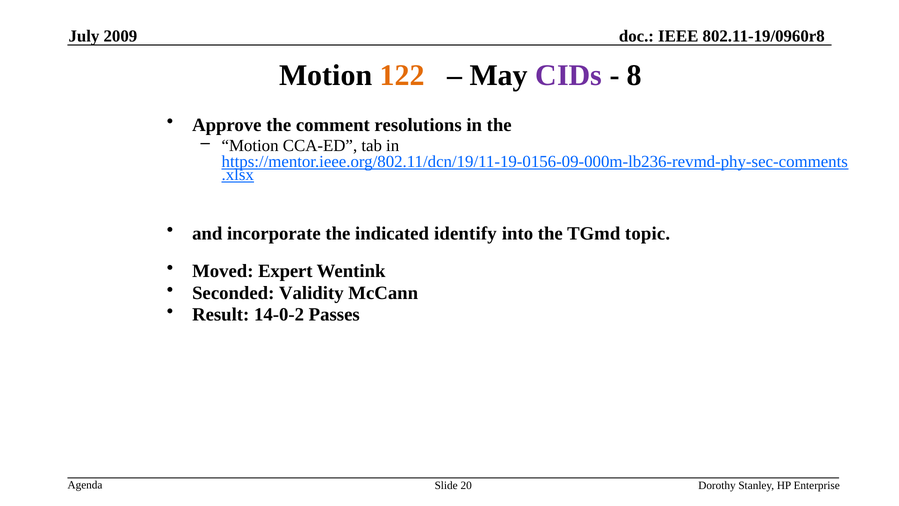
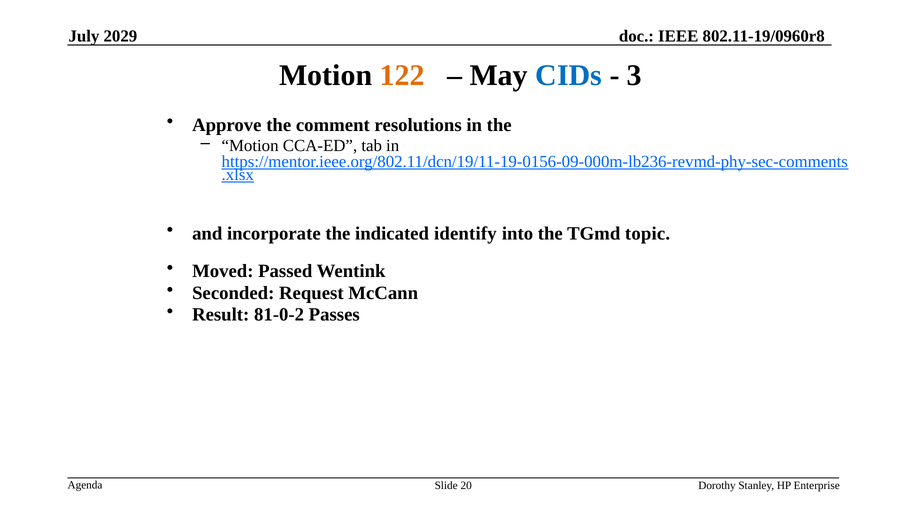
2009: 2009 -> 2029
CIDs colour: purple -> blue
8: 8 -> 3
Expert: Expert -> Passed
Validity: Validity -> Request
14-0-2: 14-0-2 -> 81-0-2
